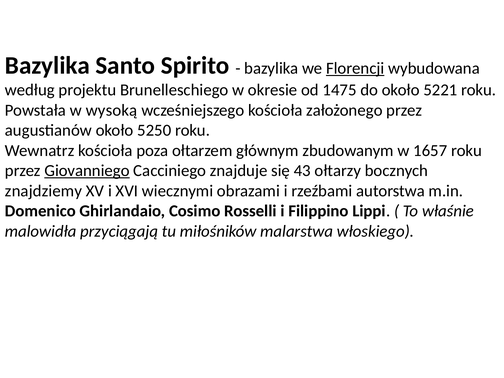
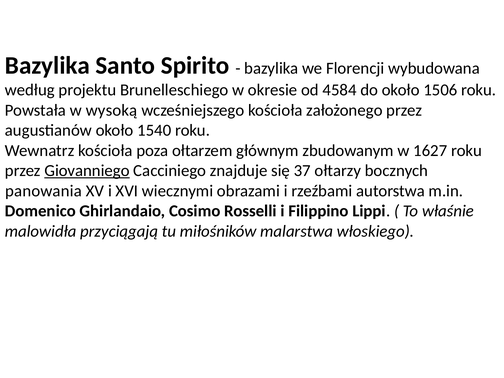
Florencji underline: present -> none
1475: 1475 -> 4584
5221: 5221 -> 1506
5250: 5250 -> 1540
1657: 1657 -> 1627
43: 43 -> 37
znajdziemy: znajdziemy -> panowania
